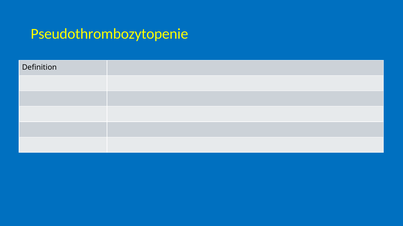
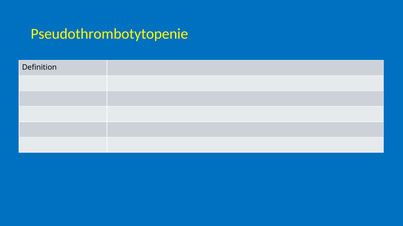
Pseudothrombozytopenie: Pseudothrombozytopenie -> Pseudothrombotytopenie
